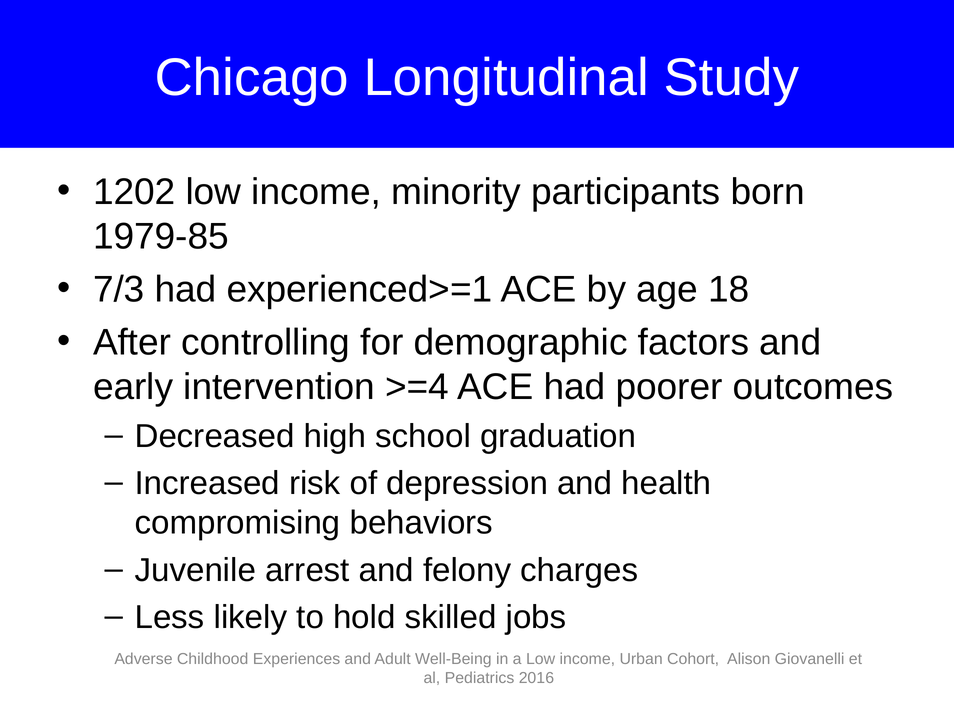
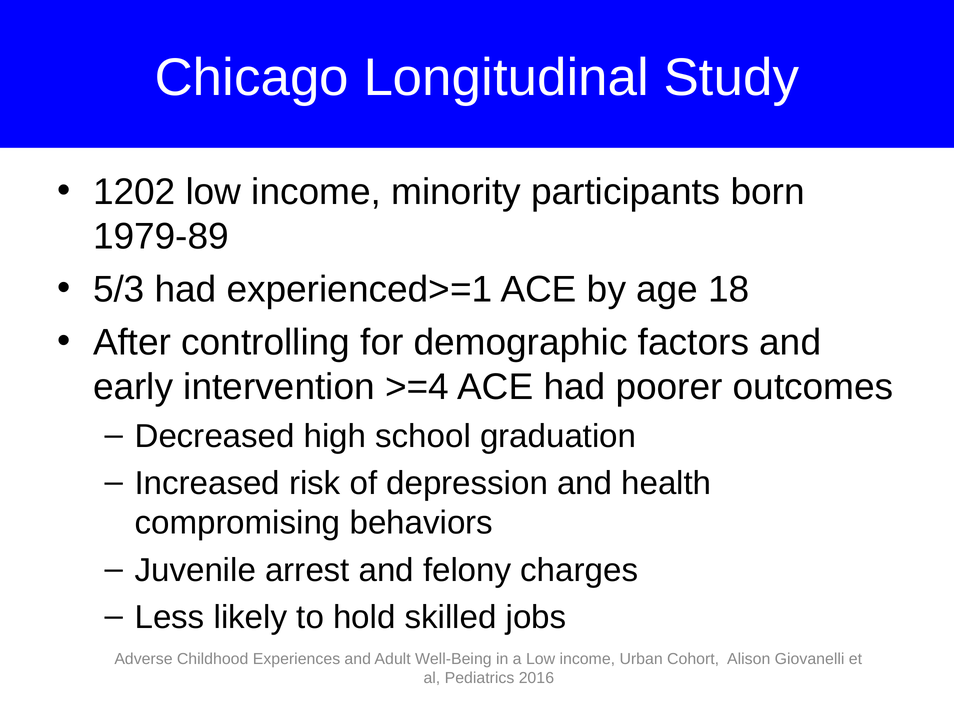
1979-85: 1979-85 -> 1979-89
7/3: 7/3 -> 5/3
